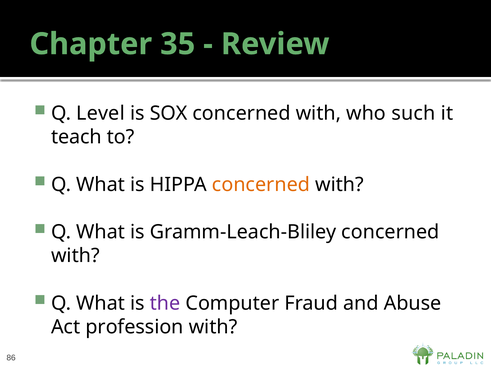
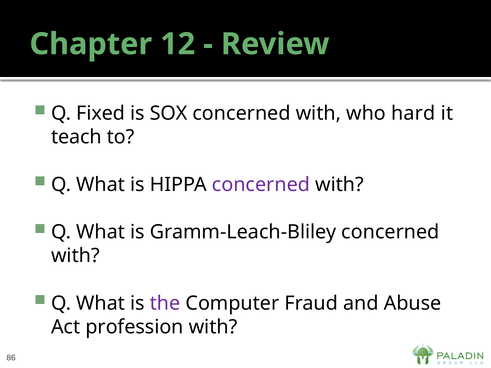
35: 35 -> 12
Level: Level -> Fixed
such: such -> hard
concerned at (261, 185) colour: orange -> purple
